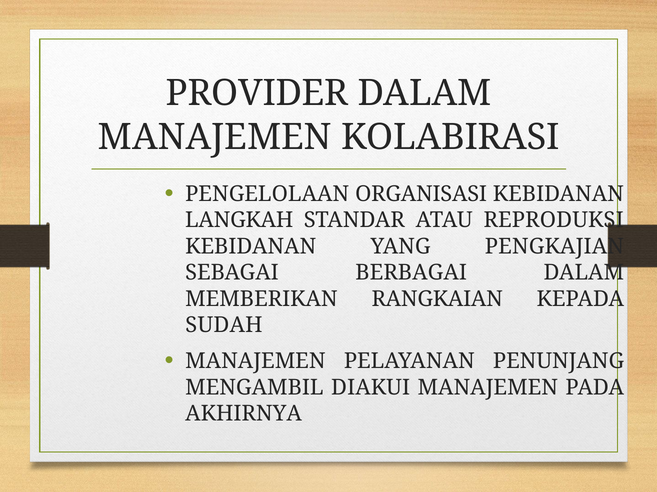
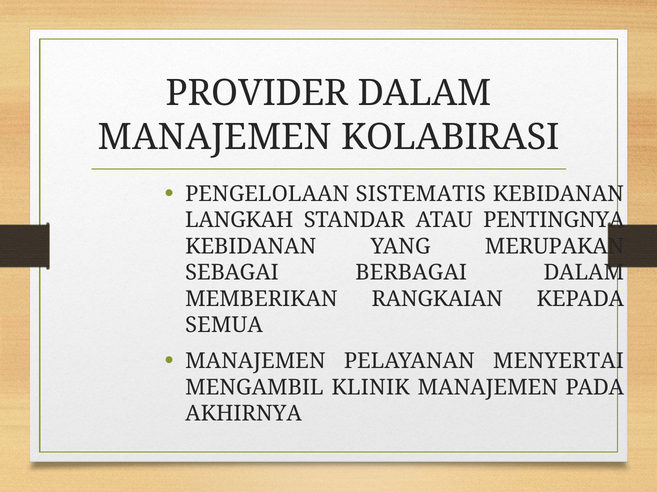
ORGANISASI: ORGANISASI -> SISTEMATIS
REPRODUKSI: REPRODUKSI -> PENTINGNYA
PENGKAJIAN: PENGKAJIAN -> MERUPAKAN
SUDAH: SUDAH -> SEMUA
PENUNJANG: PENUNJANG -> MENYERTAI
DIAKUI: DIAKUI -> KLINIK
